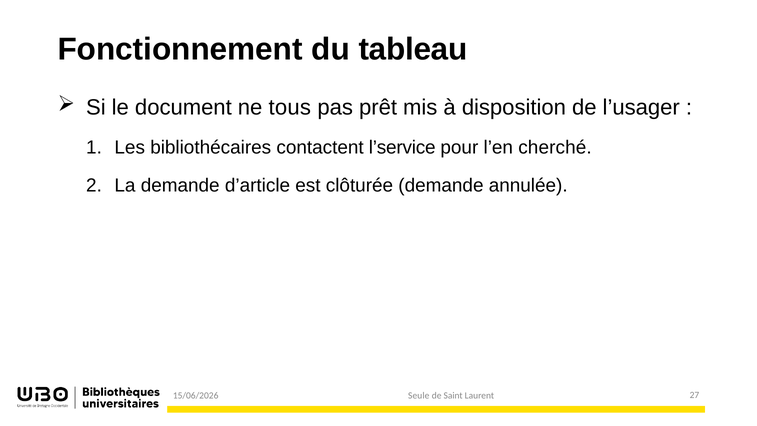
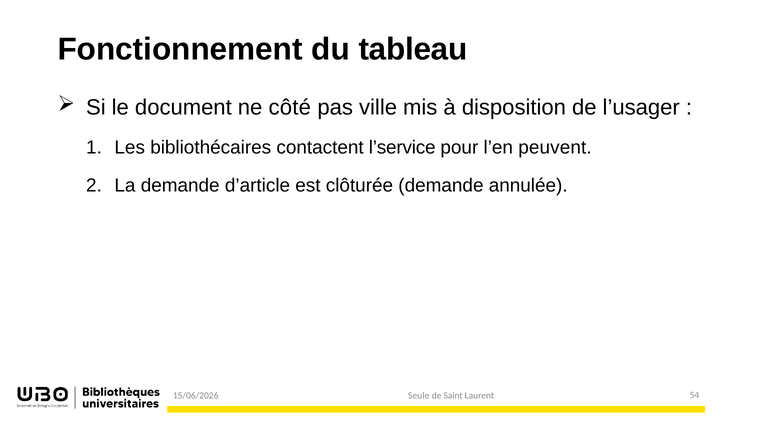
tous: tous -> côté
prêt: prêt -> ville
cherché: cherché -> peuvent
27: 27 -> 54
